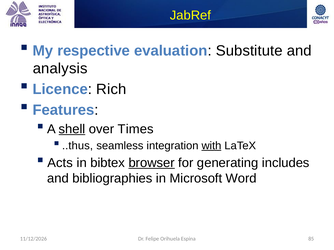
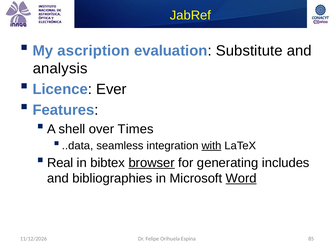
respective: respective -> ascription
Rich: Rich -> Ever
shell underline: present -> none
..thus: ..thus -> ..data
Acts: Acts -> Real
Word underline: none -> present
